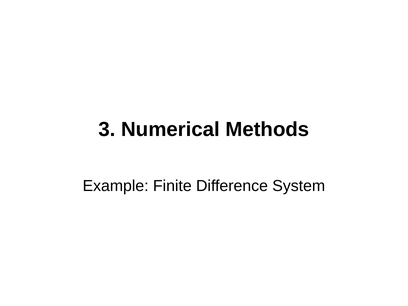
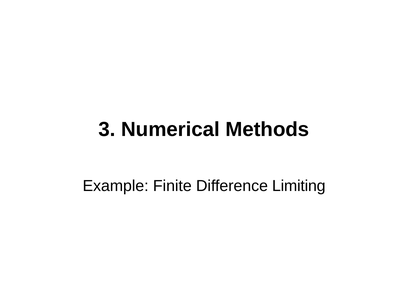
System: System -> Limiting
